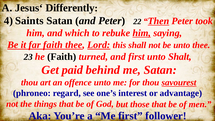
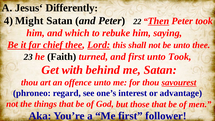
Saints: Saints -> Might
him at (142, 33) underline: present -> none
far faith: faith -> chief
unto Shalt: Shalt -> Took
paid: paid -> with
